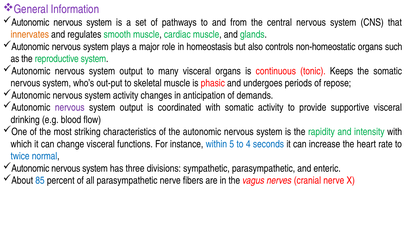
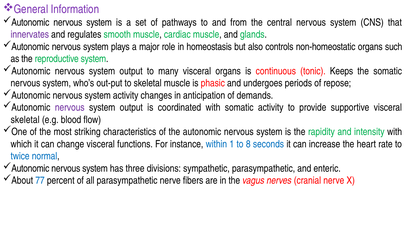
innervates colour: orange -> purple
drinking at (25, 120): drinking -> skeletal
5: 5 -> 1
4: 4 -> 8
85: 85 -> 77
